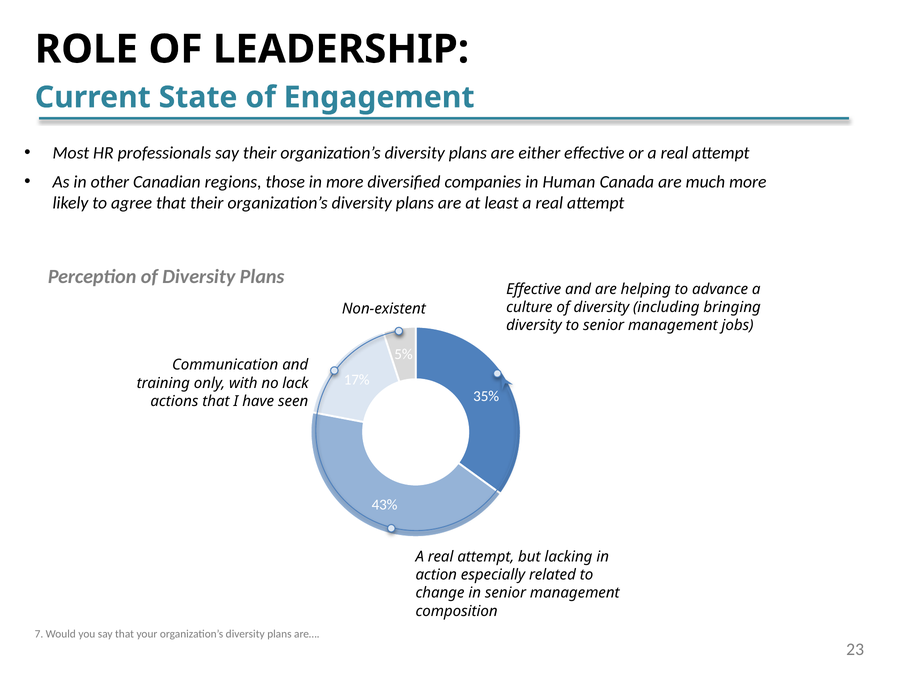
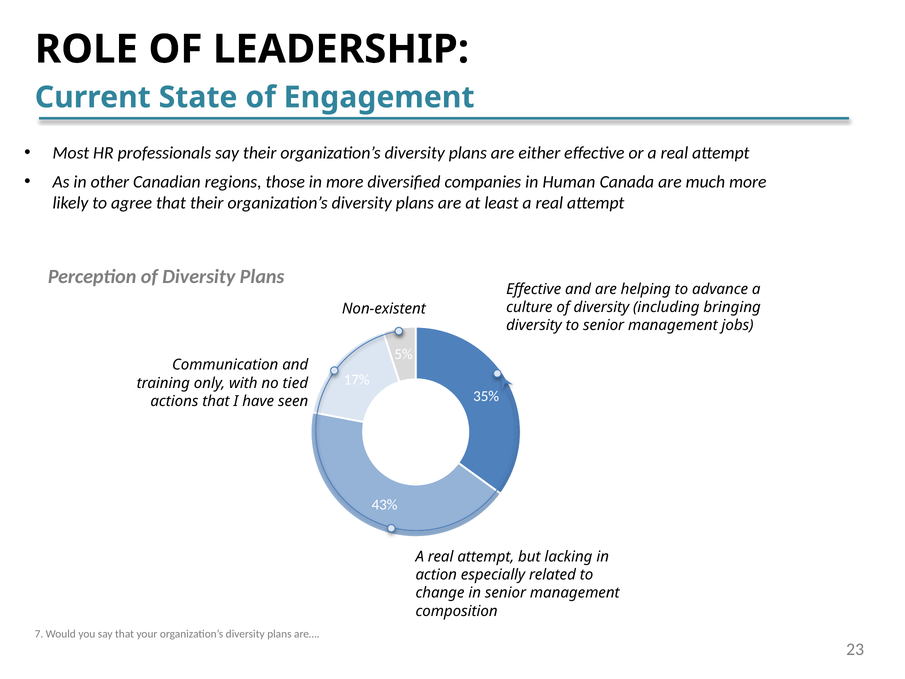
lack: lack -> tied
